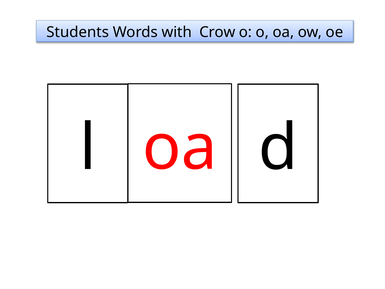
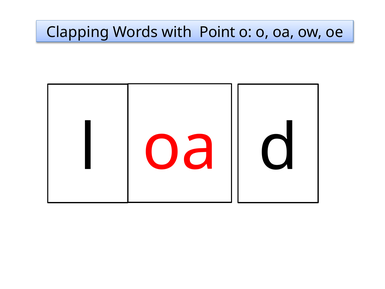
Students: Students -> Clapping
Crow: Crow -> Point
